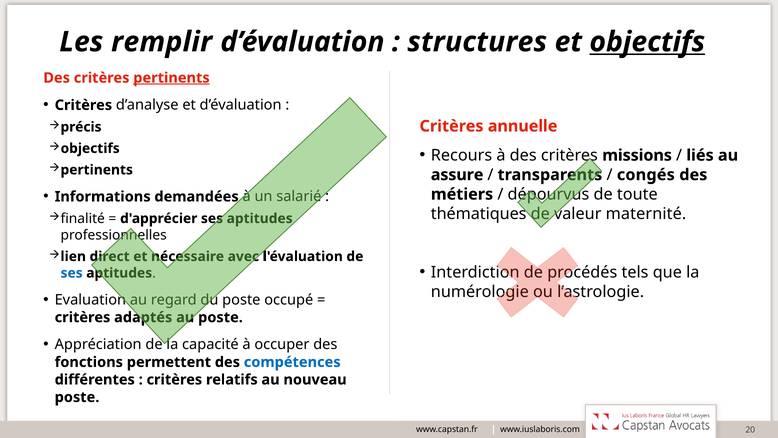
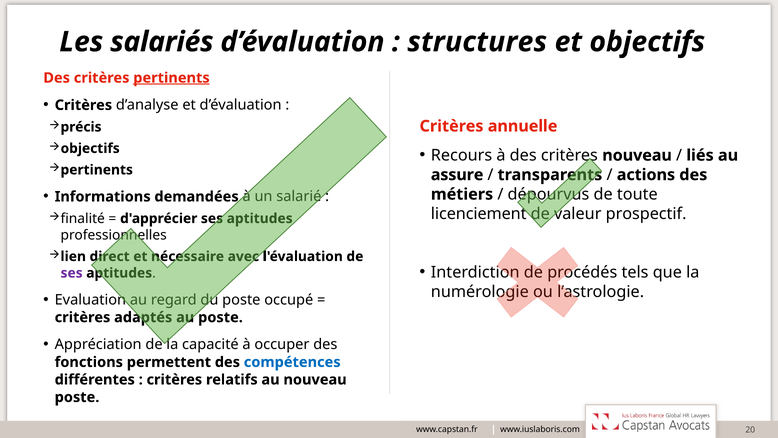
remplir: remplir -> salariés
objectifs at (647, 42) underline: present -> none
missions at (637, 155): missions -> nouveau
congés: congés -> actions
thématiques: thématiques -> licenciement
maternité: maternité -> prospectif
ses at (72, 273) colour: blue -> purple
